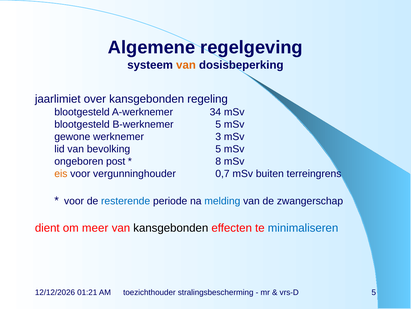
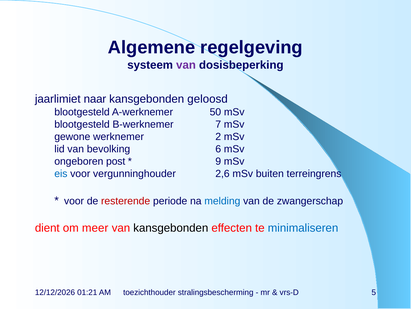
van at (186, 65) colour: orange -> purple
over: over -> naar
regeling: regeling -> geloosd
34: 34 -> 50
B-werknemer 5: 5 -> 7
3: 3 -> 2
bevolking 5: 5 -> 6
8: 8 -> 9
eis colour: orange -> blue
0,7: 0,7 -> 2,6
resterende colour: blue -> red
